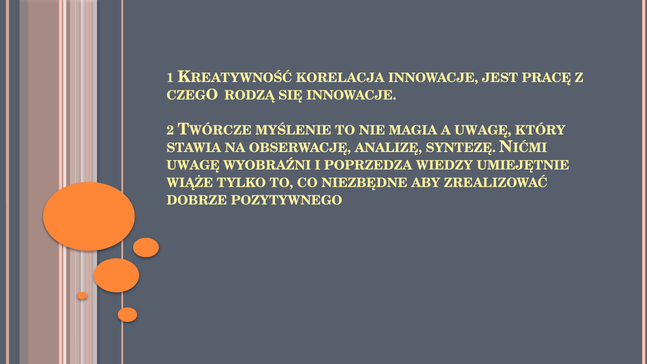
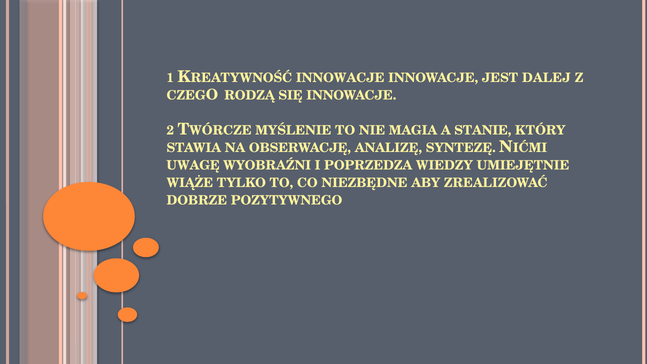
KORELACJA at (340, 78): KORELACJA -> INNOWACJE
PRACĘ: PRACĘ -> DALEJ
A UWAGĘ: UWAGĘ -> STANIE
